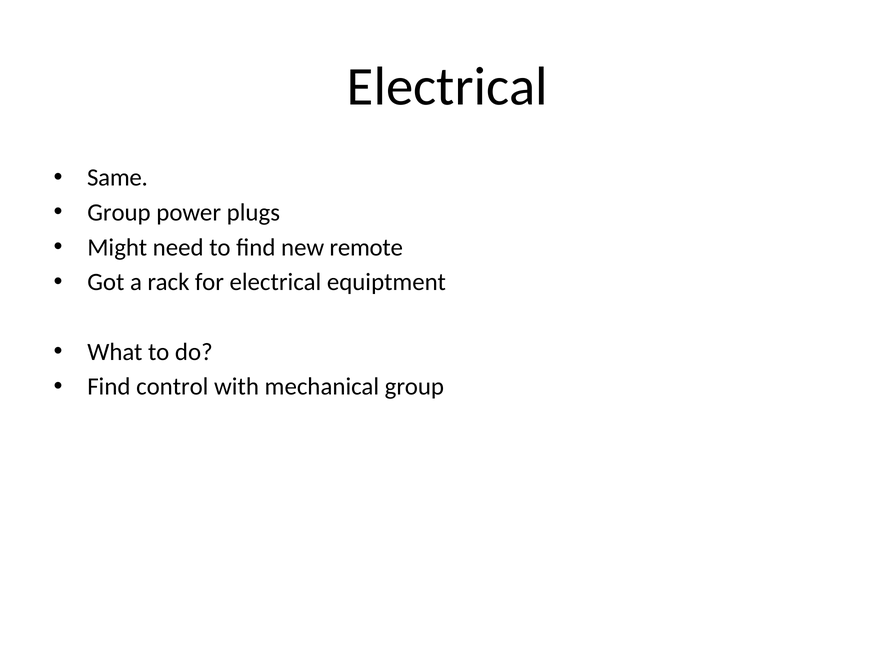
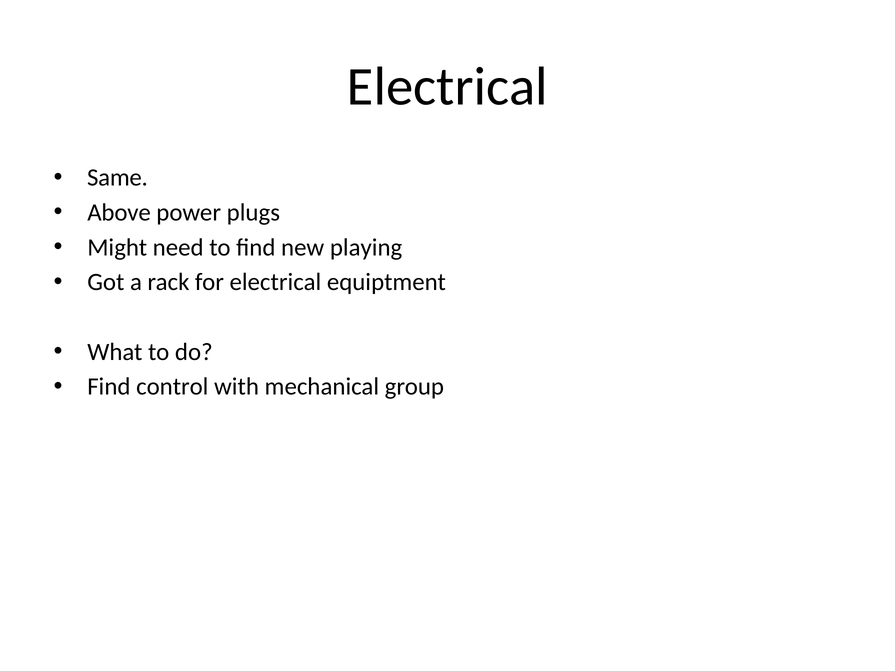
Group at (119, 213): Group -> Above
remote: remote -> playing
